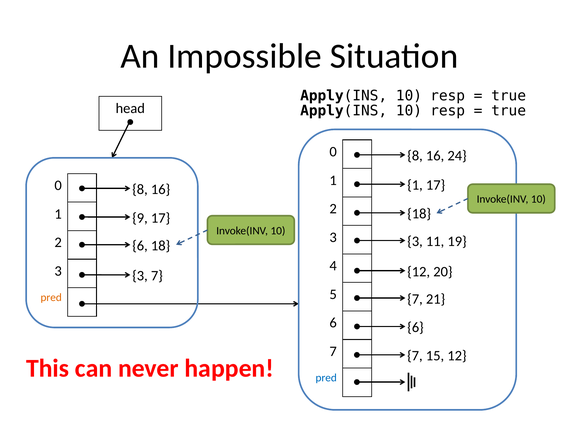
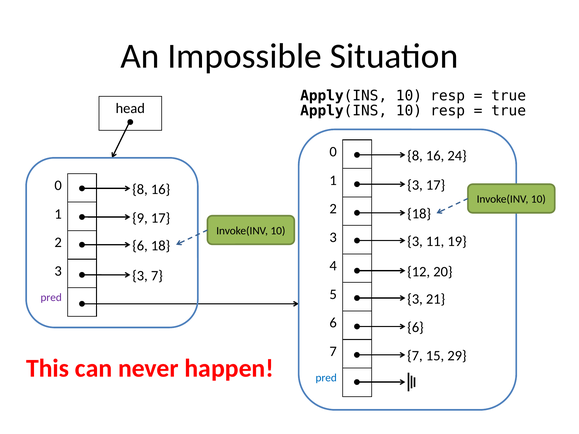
1 at (415, 185): 1 -> 3
pred at (51, 298) colour: orange -> purple
7 at (415, 299): 7 -> 3
15 12: 12 -> 29
